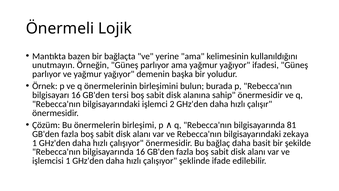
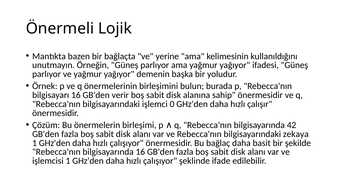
tersi: tersi -> verir
2: 2 -> 0
81: 81 -> 42
